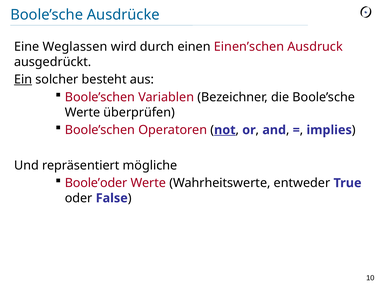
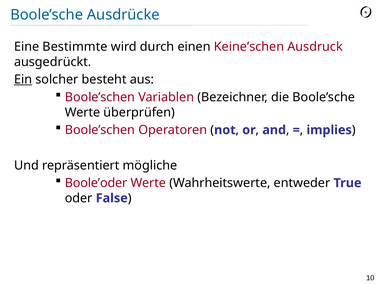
Weglassen: Weglassen -> Bestimmte
Einen’schen: Einen’schen -> Keine’schen
not underline: present -> none
